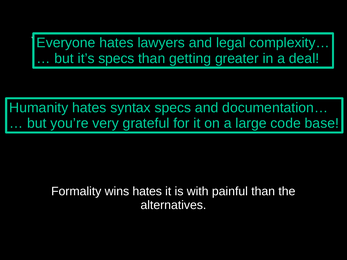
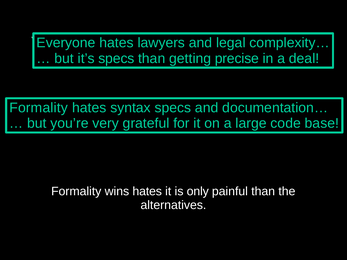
greater: greater -> precise
Humanity at (39, 108): Humanity -> Formality
is with: with -> only
